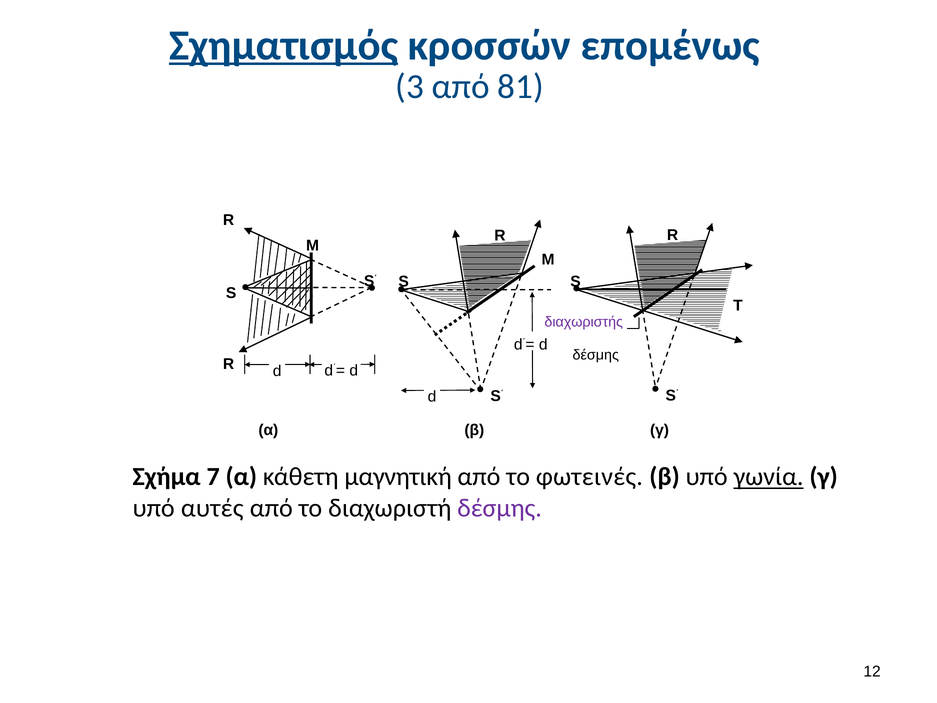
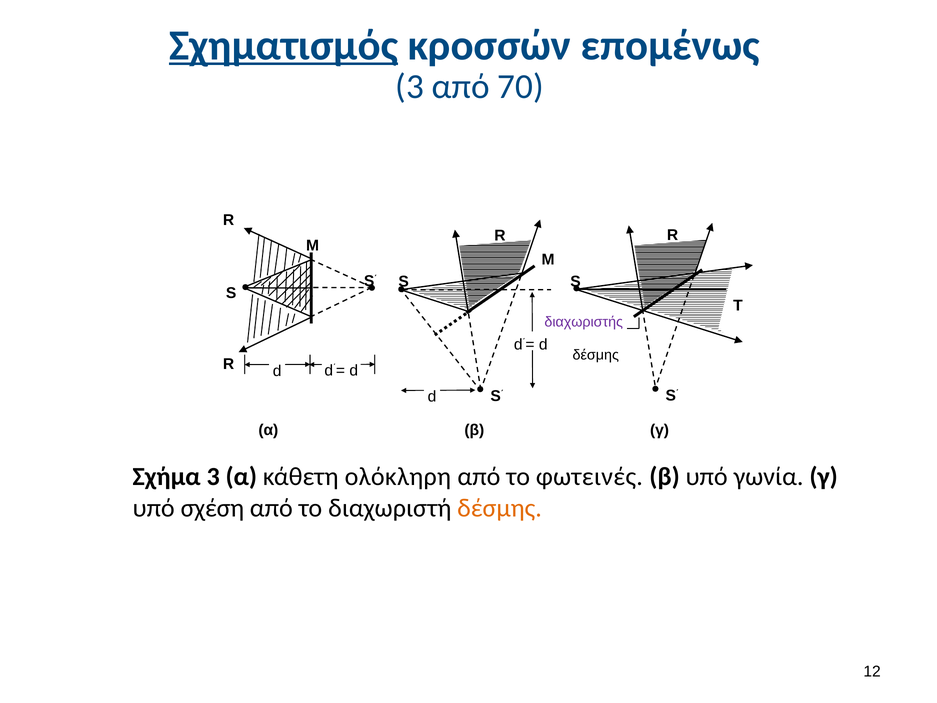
81: 81 -> 70
Σχήμα 7: 7 -> 3
μαγνητική: μαγνητική -> ολόκληρη
γωνία underline: present -> none
αυτές: αυτές -> σχέση
δέσμης at (500, 508) colour: purple -> orange
